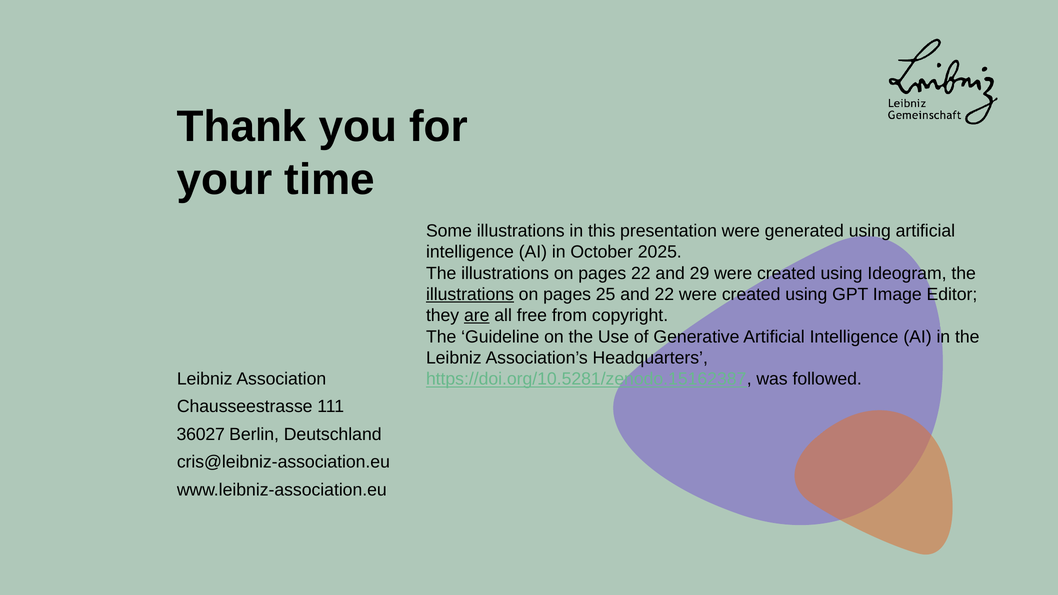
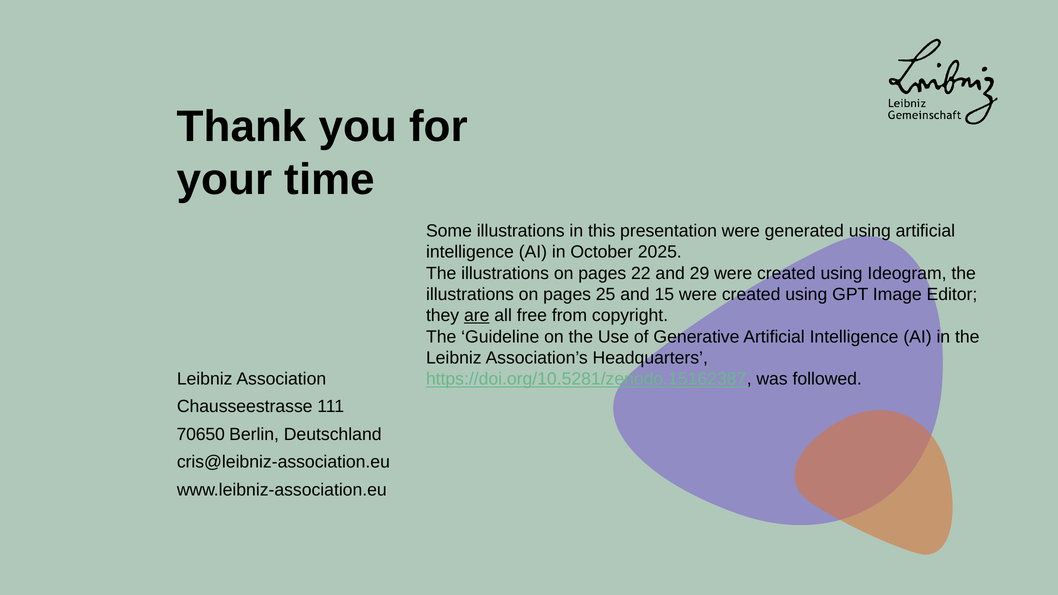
illustrations at (470, 294) underline: present -> none
and 22: 22 -> 15
36027: 36027 -> 70650
